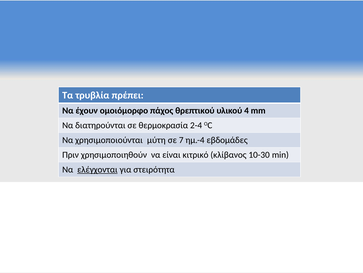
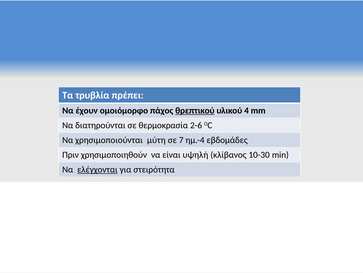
θρεπτικού underline: none -> present
2-4: 2-4 -> 2-6
κιτρικό: κιτρικό -> υψηλή
